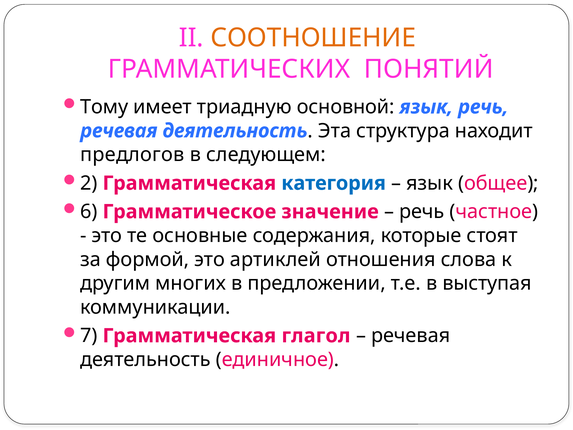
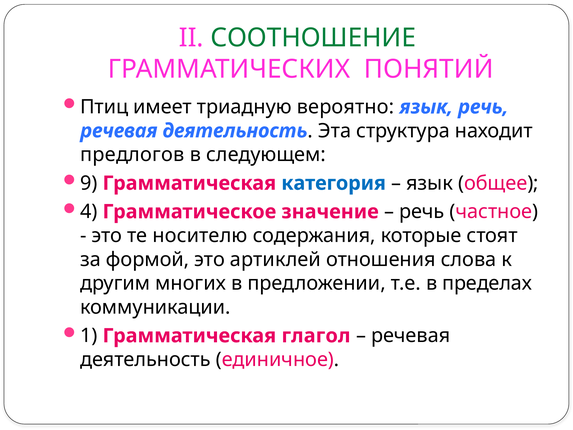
СООТНОШЕНИЕ colour: orange -> green
Тому: Тому -> Птиц
основной: основной -> вероятно
2: 2 -> 9
6: 6 -> 4
основные: основные -> носителю
выступая: выступая -> пределах
7: 7 -> 1
